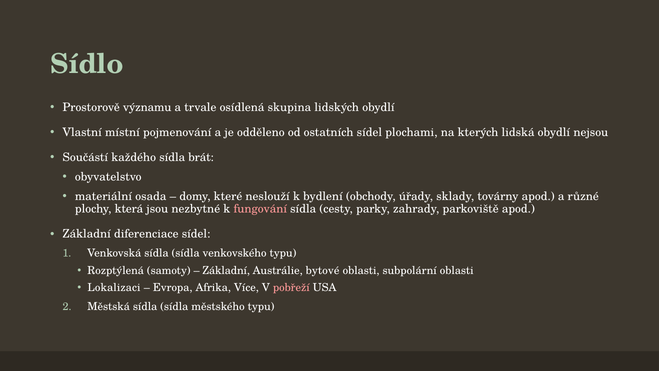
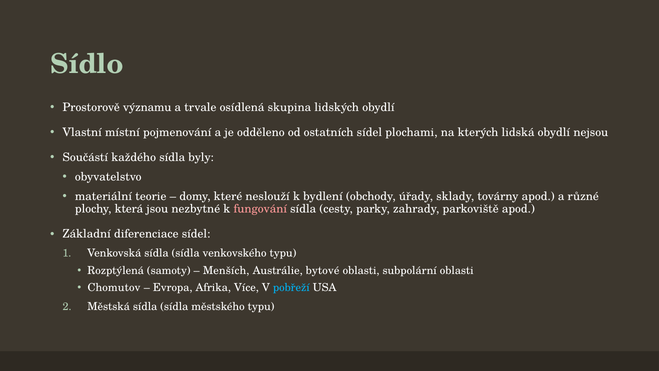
brát: brát -> byly
osada: osada -> teorie
Základní at (226, 270): Základní -> Menších
Lokalizaci: Lokalizaci -> Chomutov
pobřeží colour: pink -> light blue
